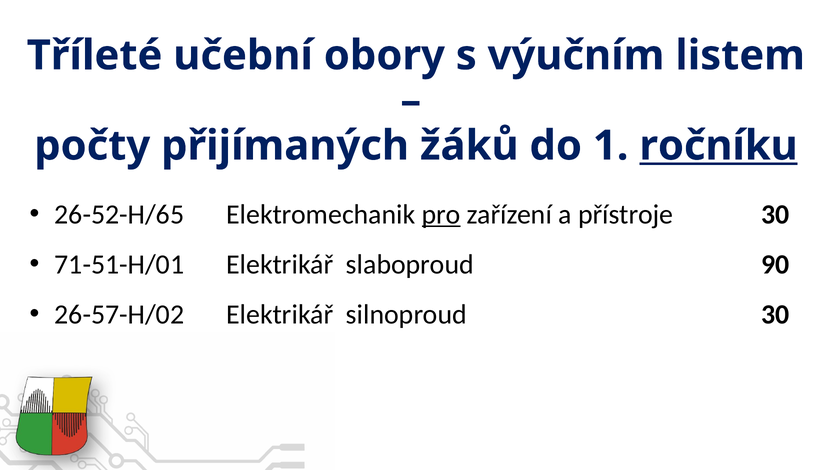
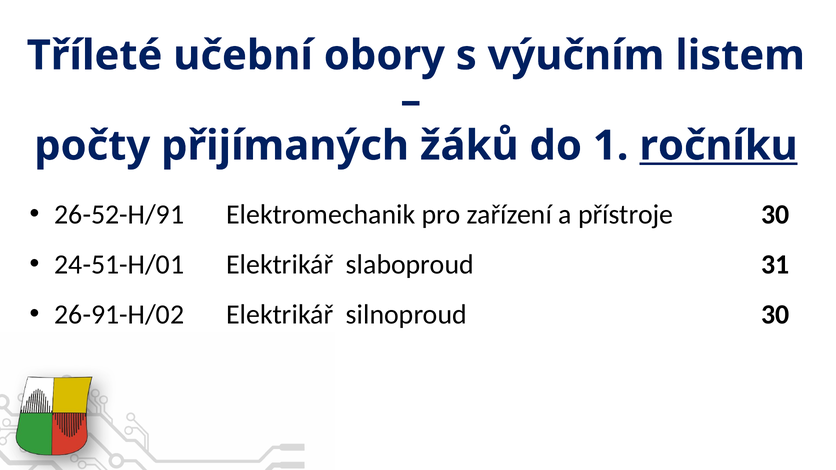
26-52-H/65: 26-52-H/65 -> 26-52-H/91
pro underline: present -> none
71-51-H/01: 71-51-H/01 -> 24-51-H/01
90: 90 -> 31
26-57-H/02: 26-57-H/02 -> 26-91-H/02
